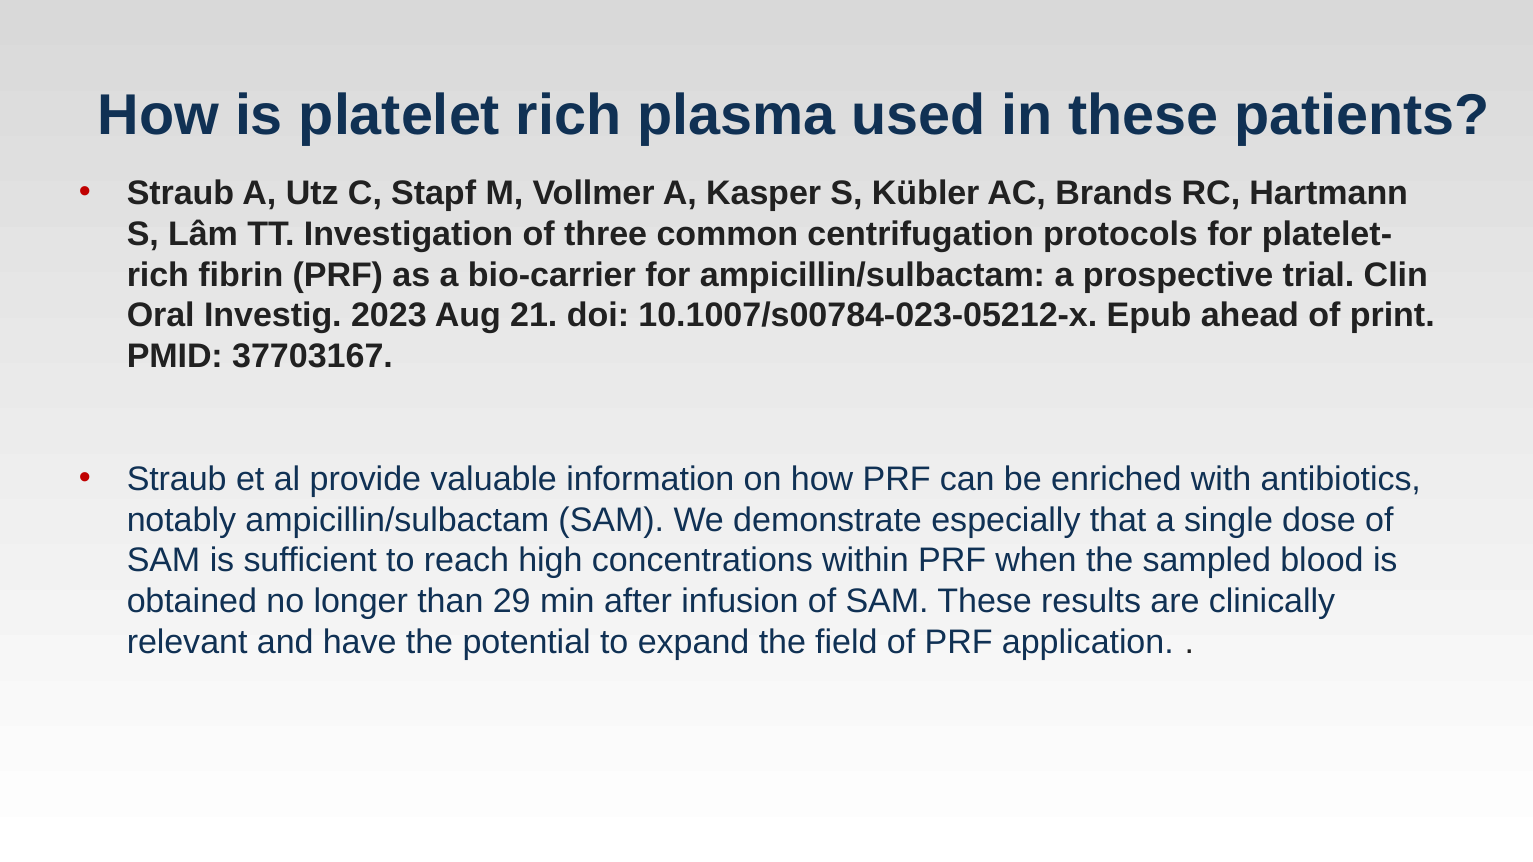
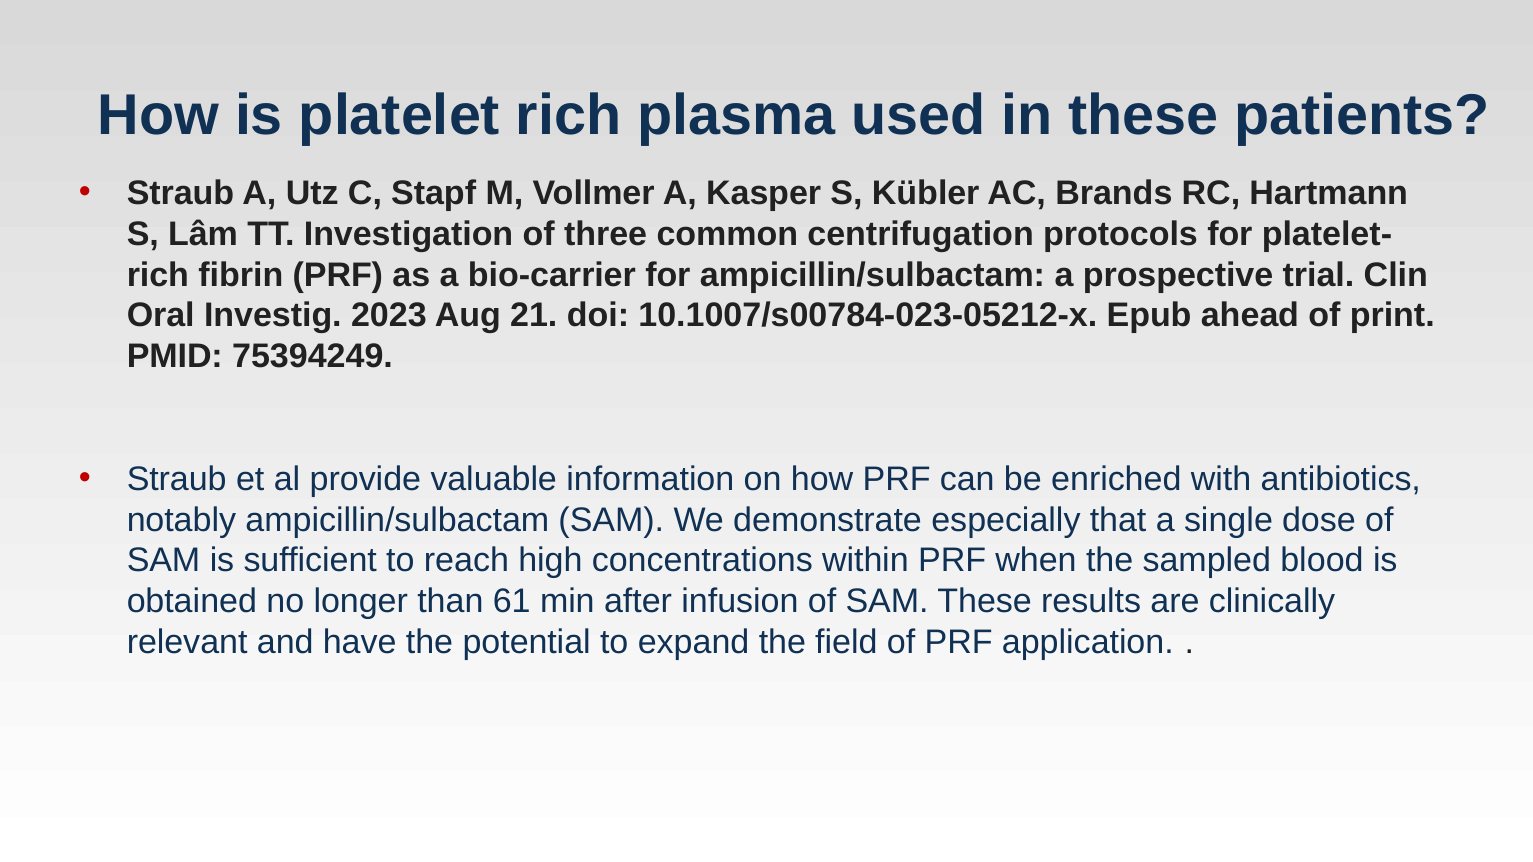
37703167: 37703167 -> 75394249
29: 29 -> 61
